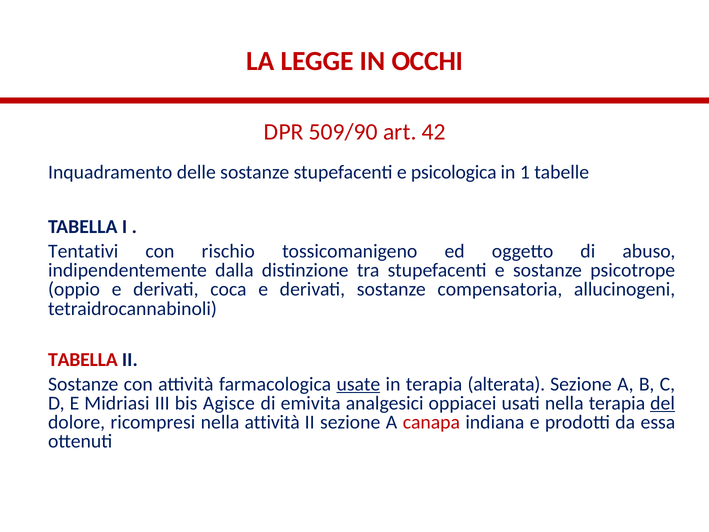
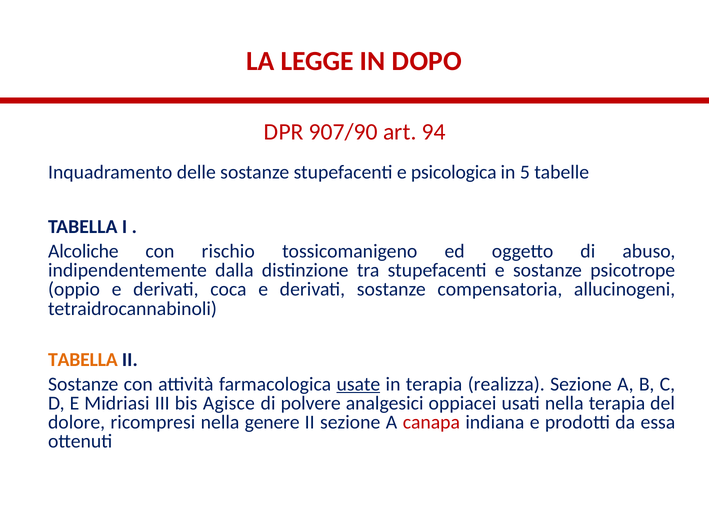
OCCHI: OCCHI -> DOPO
509/90: 509/90 -> 907/90
42: 42 -> 94
1: 1 -> 5
Tentativi: Tentativi -> Alcoliche
TABELLA at (83, 359) colour: red -> orange
alterata: alterata -> realizza
emivita: emivita -> polvere
del underline: present -> none
nella attività: attività -> genere
